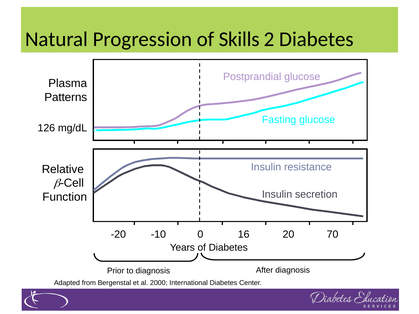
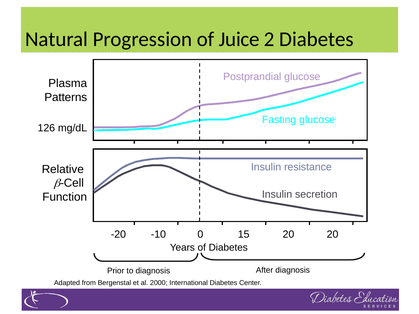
Skills: Skills -> Juice
16: 16 -> 15
20 70: 70 -> 20
